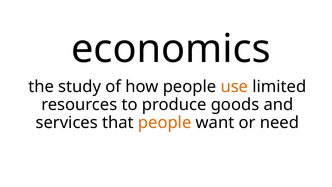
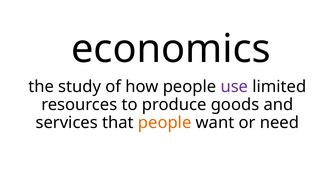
use colour: orange -> purple
